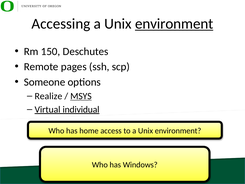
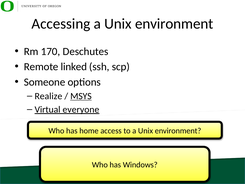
environment at (174, 24) underline: present -> none
150: 150 -> 170
pages: pages -> linked
individual: individual -> everyone
